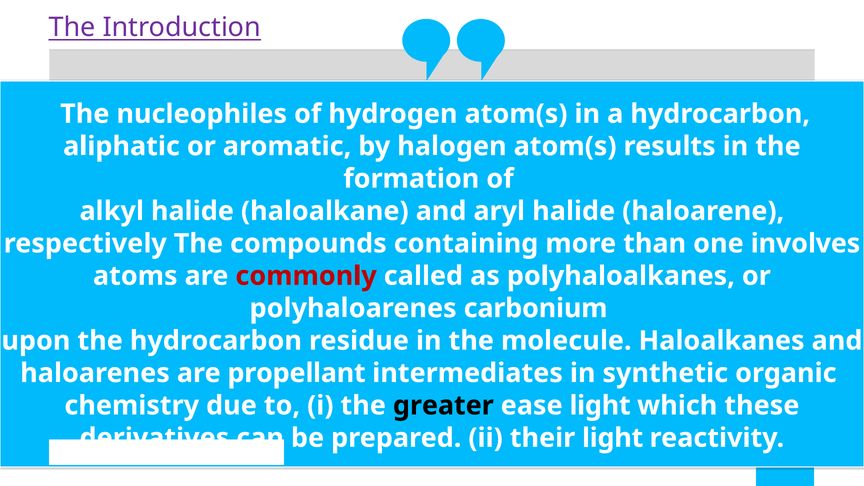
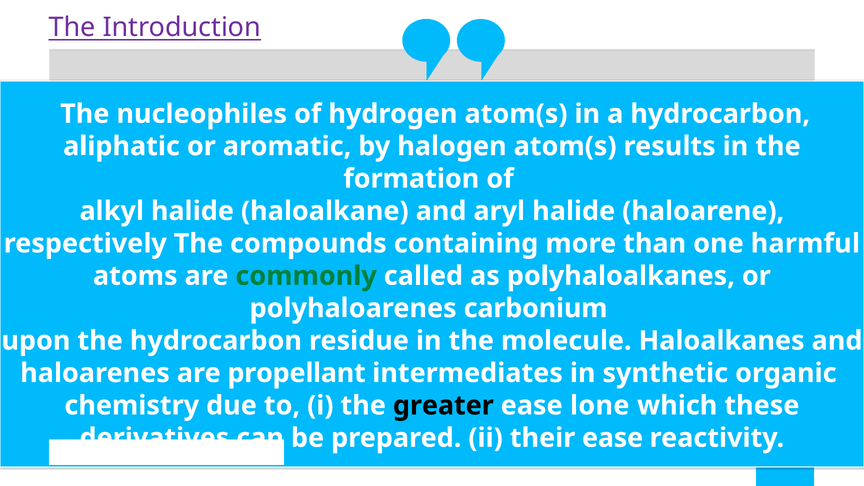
involves: involves -> harmful
commonly colour: red -> green
ease light: light -> lone
their light: light -> ease
